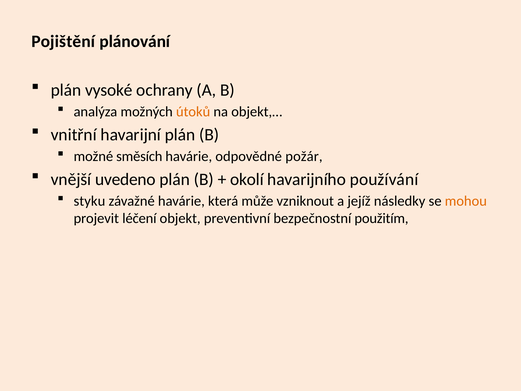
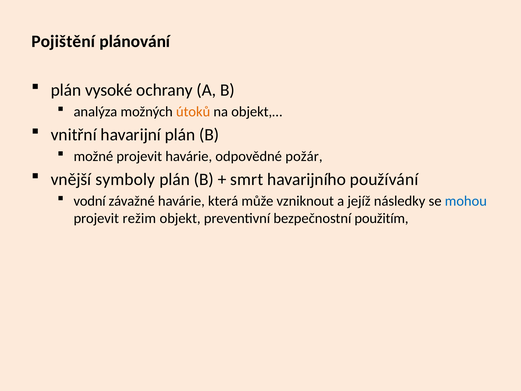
možné směsích: směsích -> projevit
uvedeno: uvedeno -> symboly
okolí: okolí -> smrt
styku: styku -> vodní
mohou colour: orange -> blue
léčení: léčení -> režim
